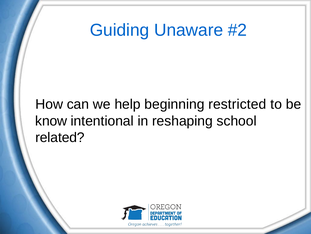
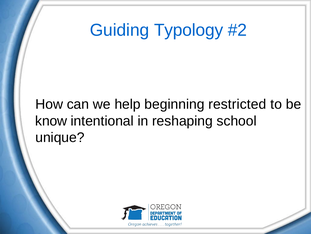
Unaware: Unaware -> Typology
related: related -> unique
